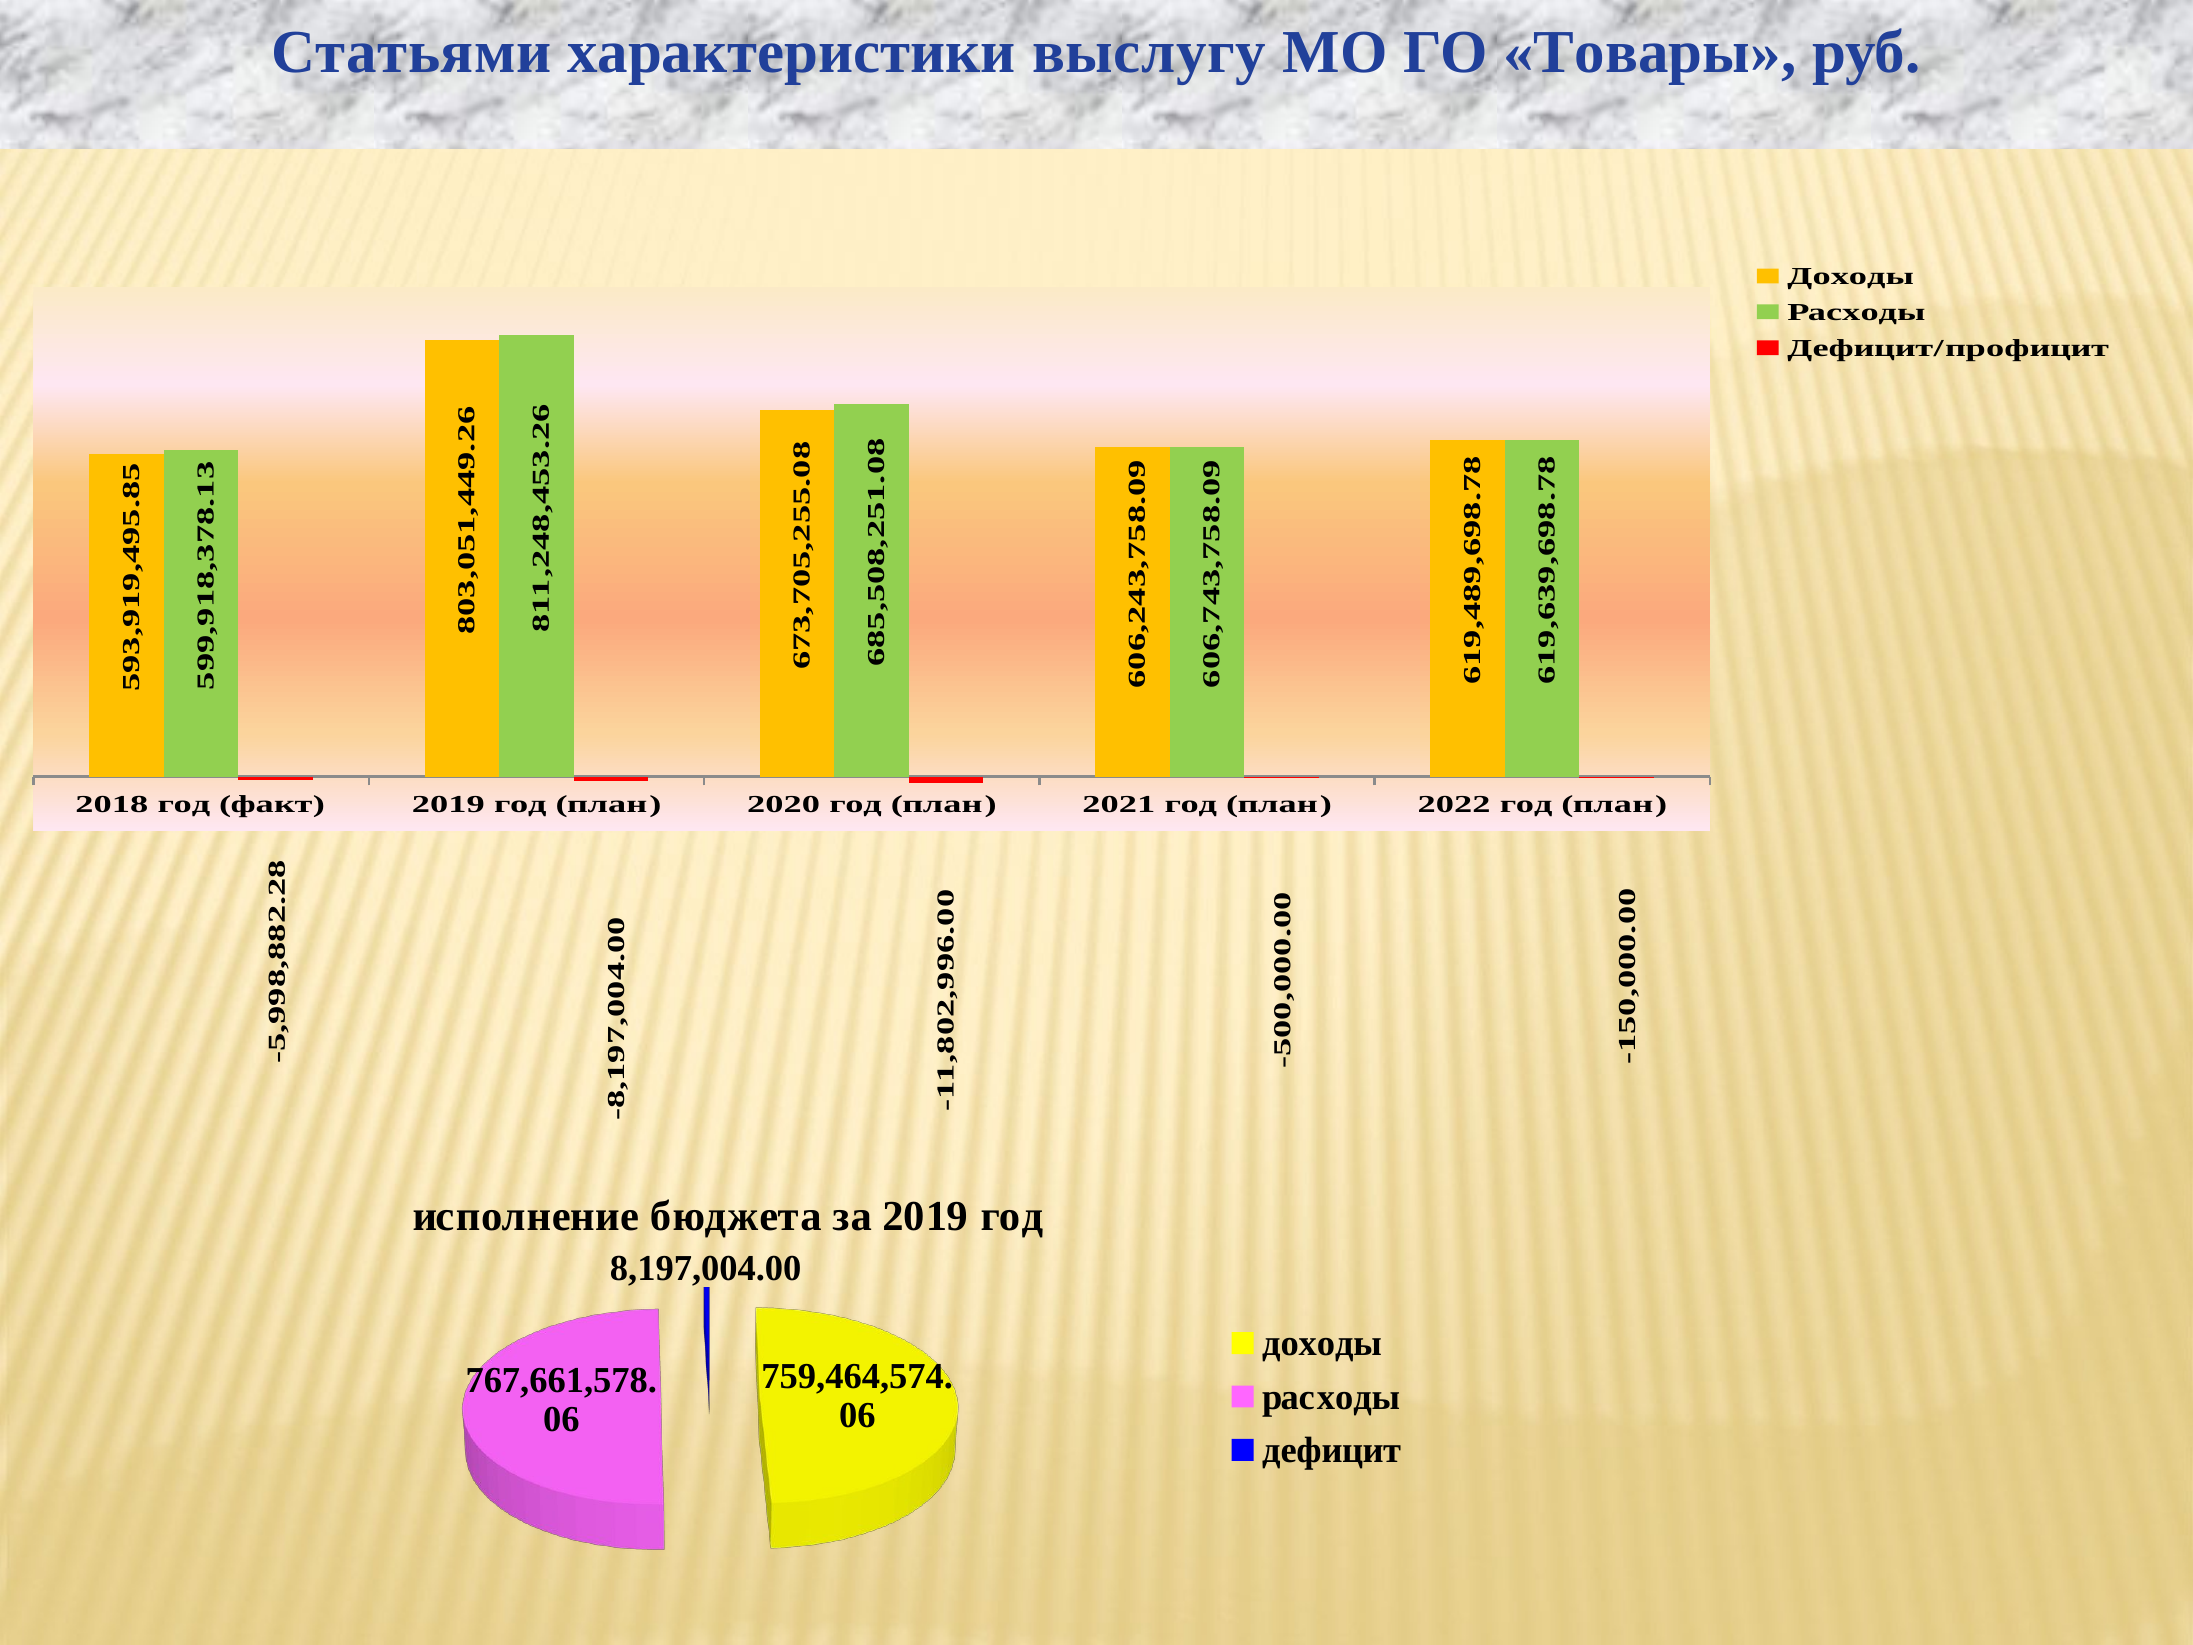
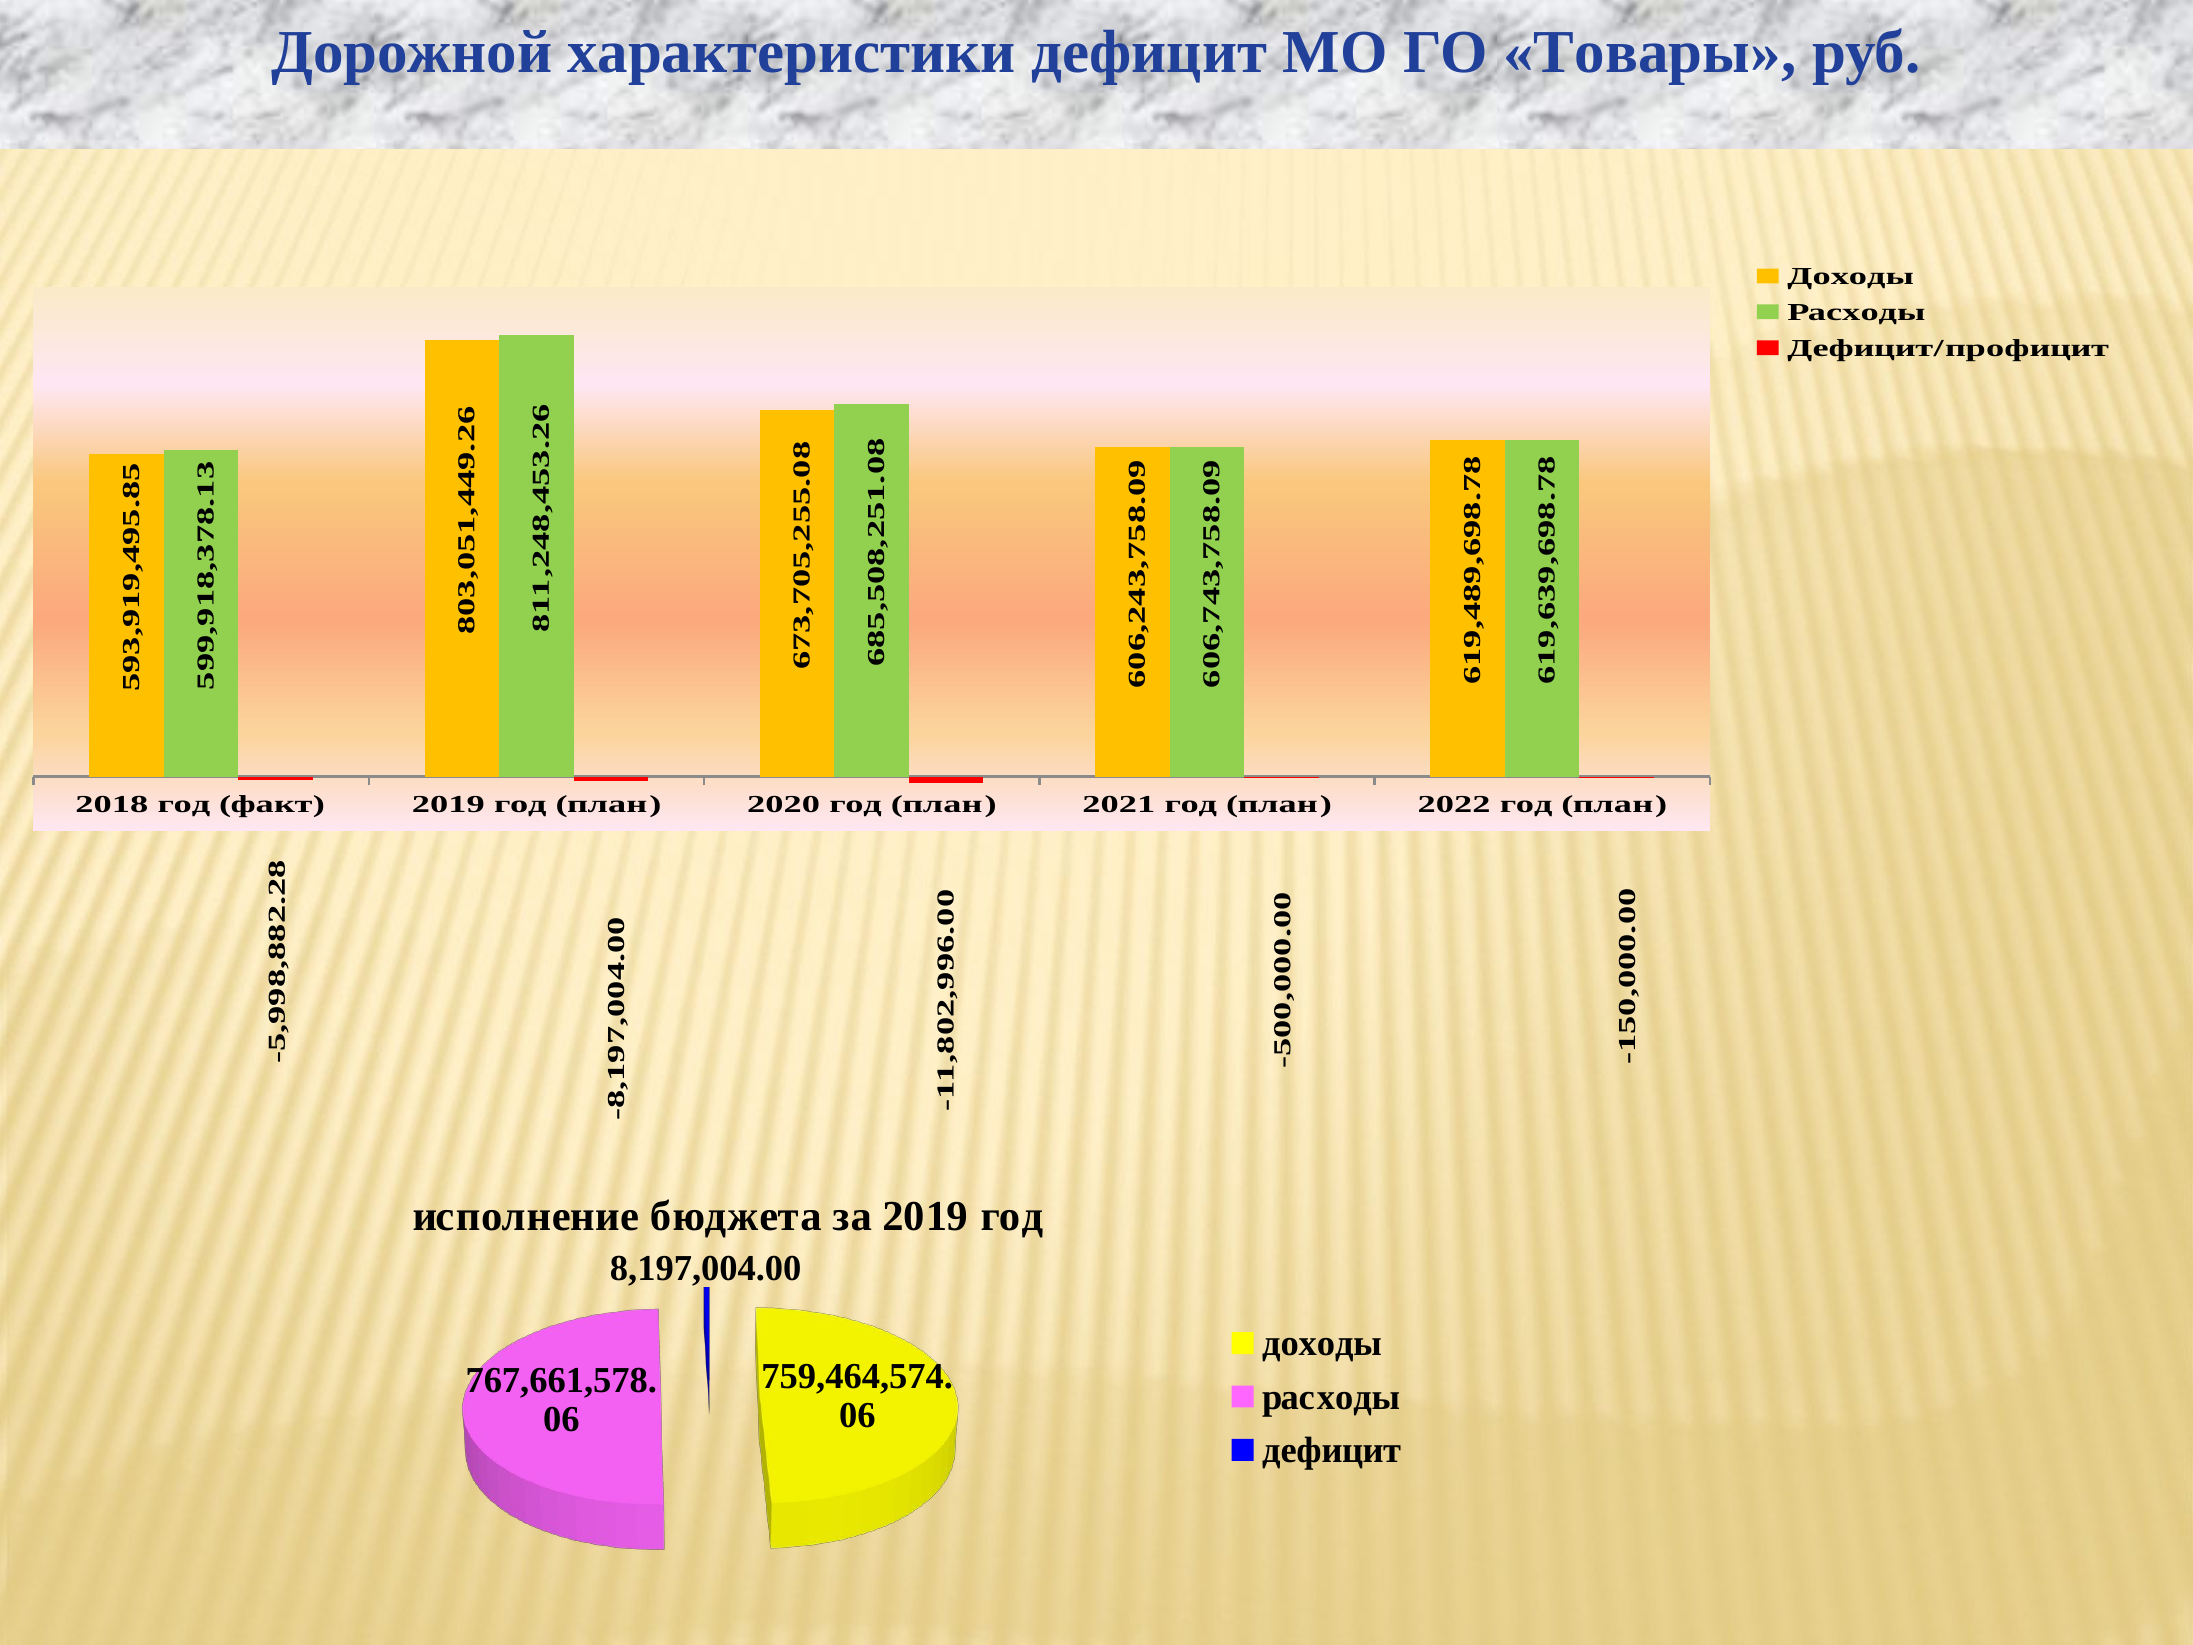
Статьями: Статьями -> Дорожной
характеристики выслугу: выслугу -> дефицит
